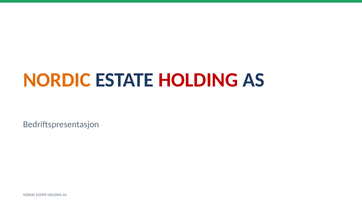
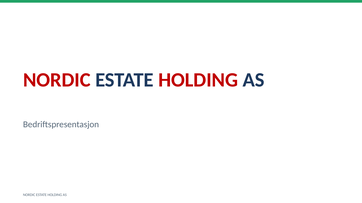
NORDIC at (57, 80) colour: orange -> red
